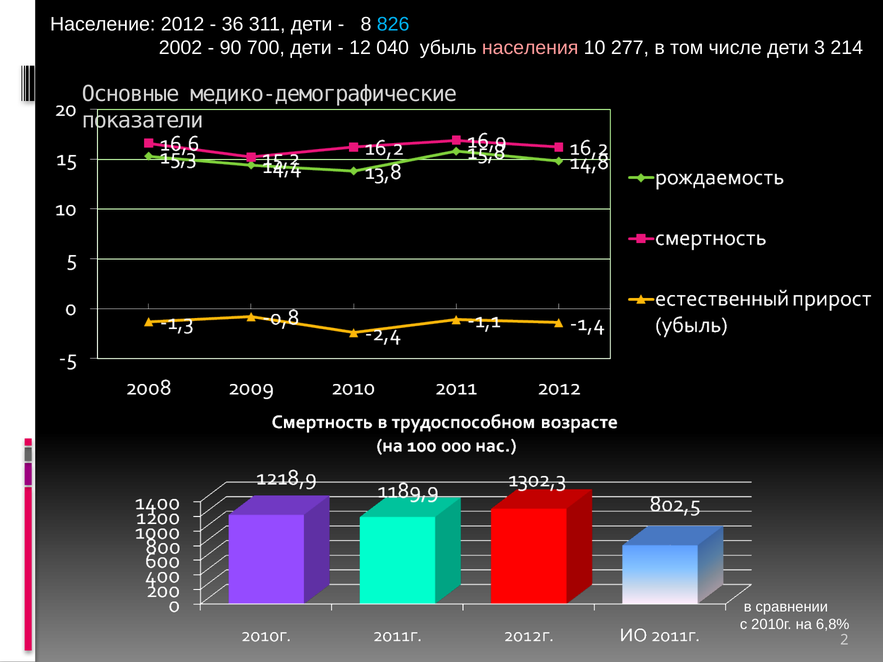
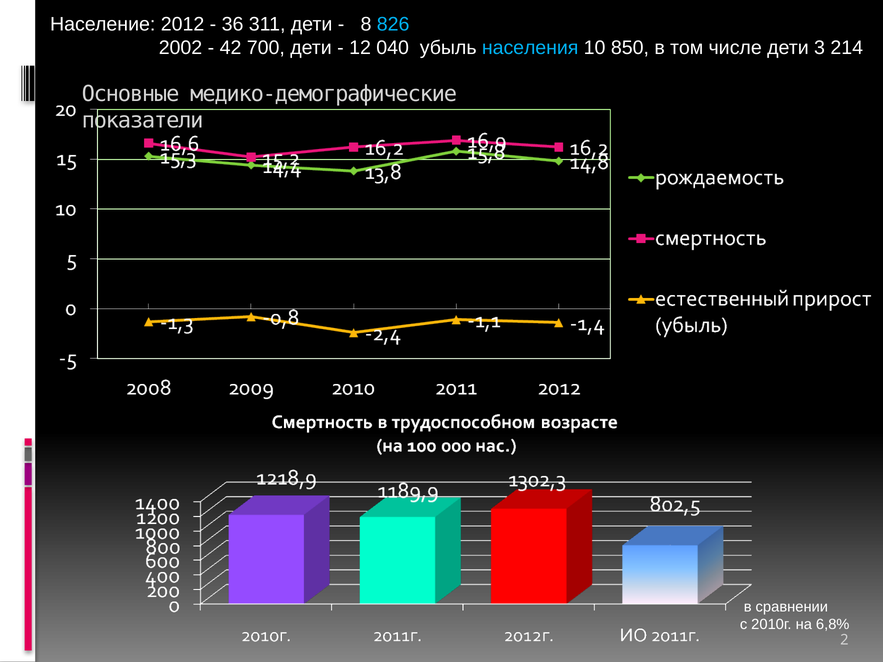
90: 90 -> 42
населения colour: pink -> light blue
277: 277 -> 850
